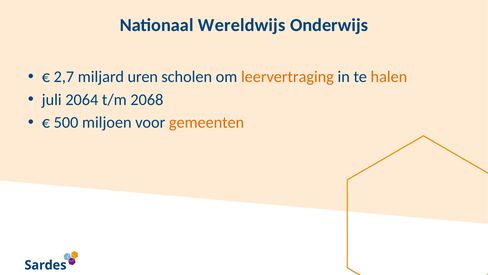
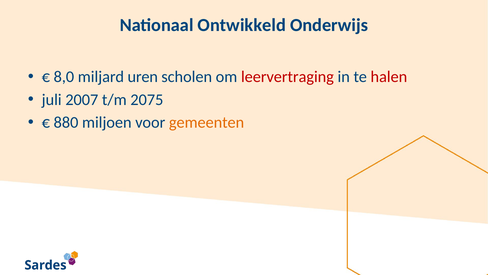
Wereldwijs: Wereldwijs -> Ontwikkeld
2,7: 2,7 -> 8,0
leervertraging colour: orange -> red
halen colour: orange -> red
2064: 2064 -> 2007
2068: 2068 -> 2075
500: 500 -> 880
